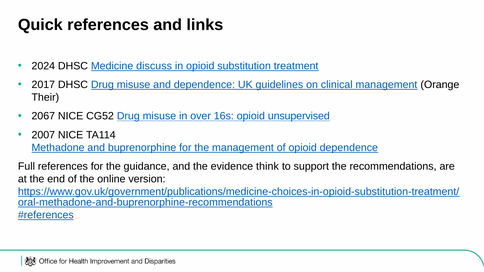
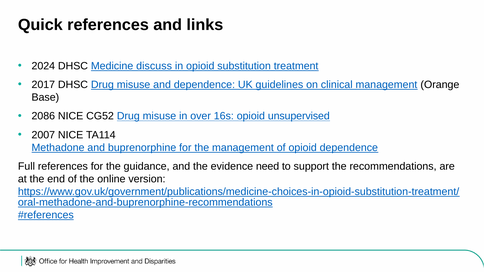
Their: Their -> Base
2067: 2067 -> 2086
think: think -> need
